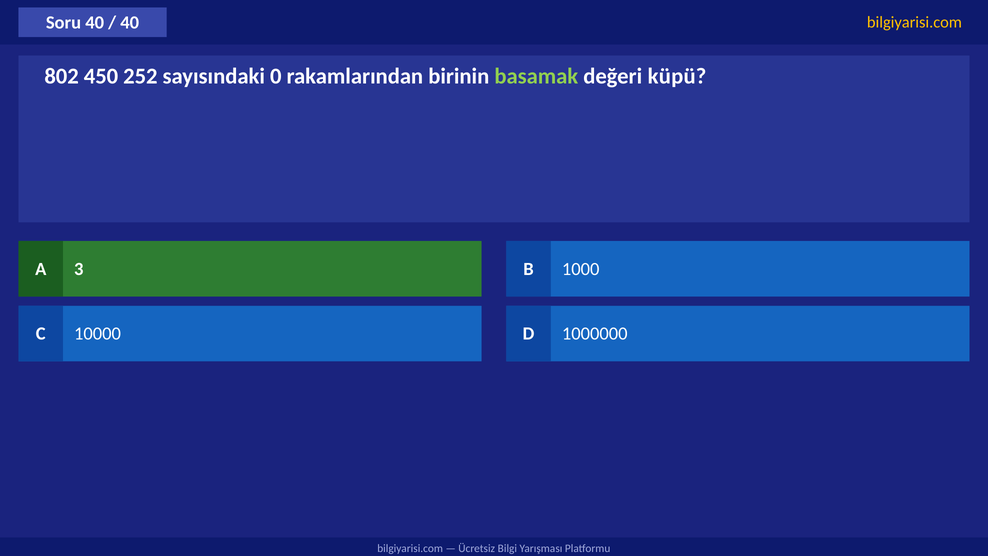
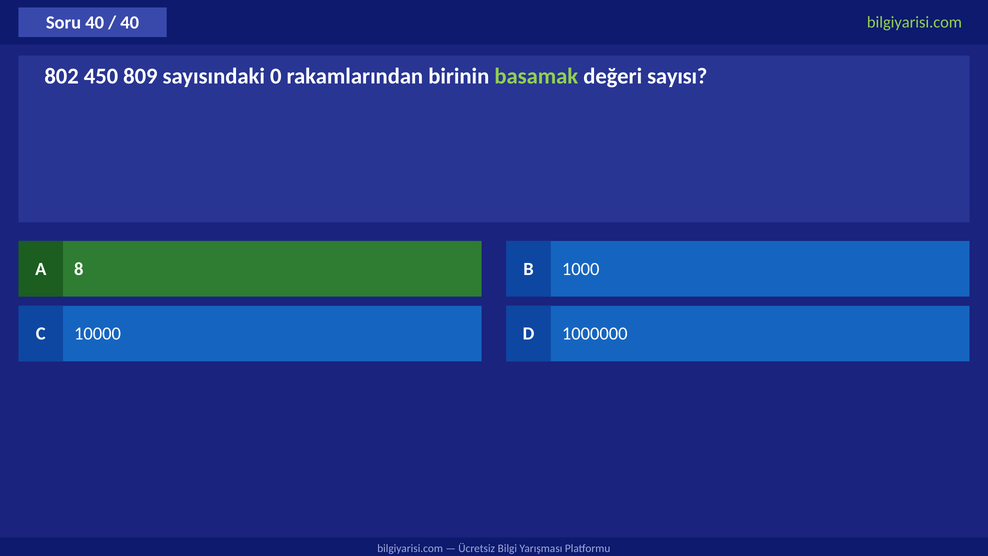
bilgiyarisi.com at (914, 22) colour: yellow -> light green
252: 252 -> 809
küpü: küpü -> sayısı
3: 3 -> 8
